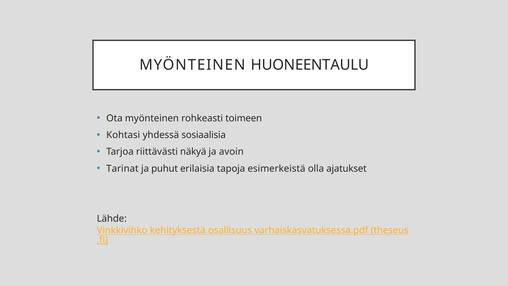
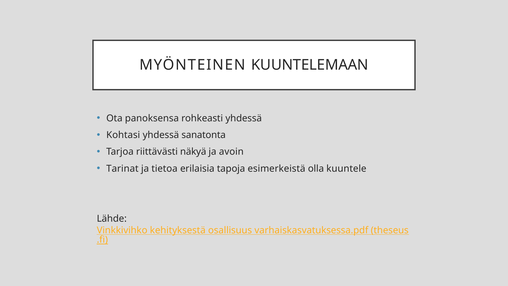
HUONEENTAULU: HUONEENTAULU -> KUUNTELEMAAN
Ota myönteinen: myönteinen -> panoksensa
rohkeasti toimeen: toimeen -> yhdessä
sosiaalisia: sosiaalisia -> sanatonta
puhut: puhut -> tietoa
ajatukset: ajatukset -> kuuntele
